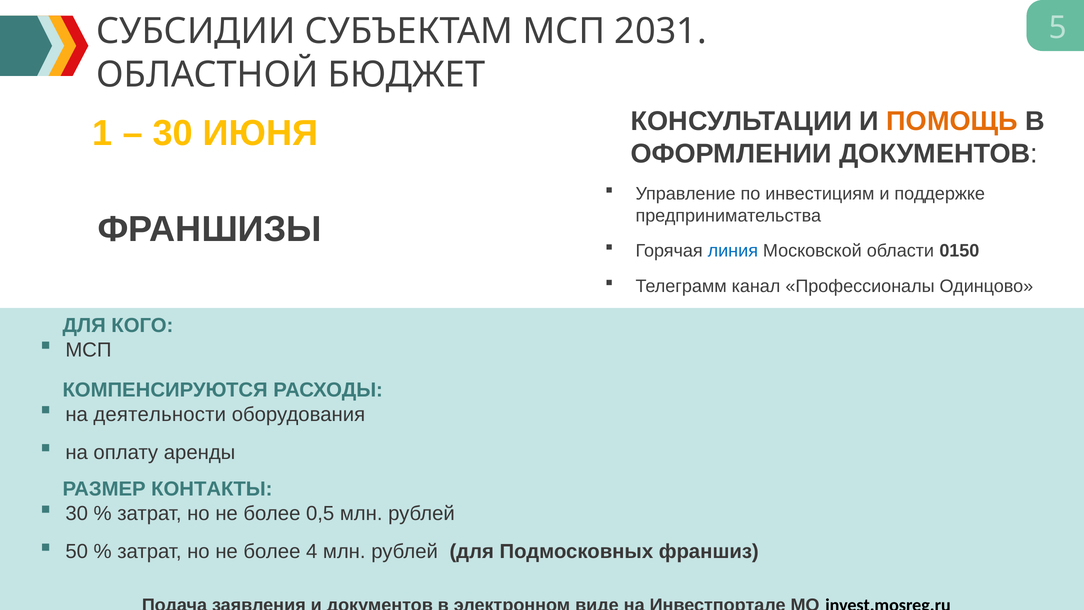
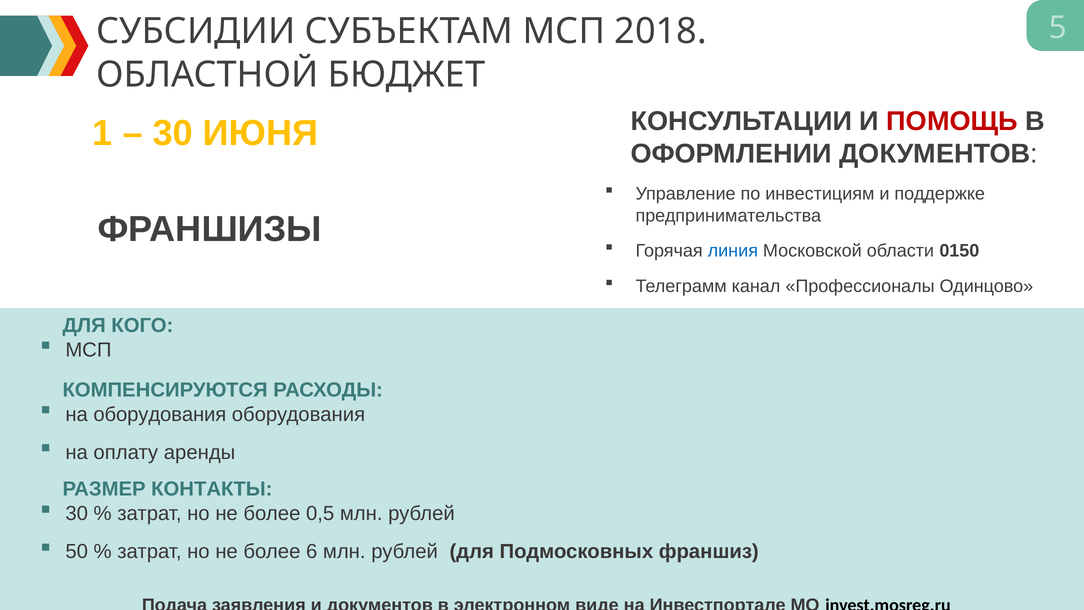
2031: 2031 -> 2018
ПОМОЩЬ colour: orange -> red
на деятельности: деятельности -> оборудования
4: 4 -> 6
